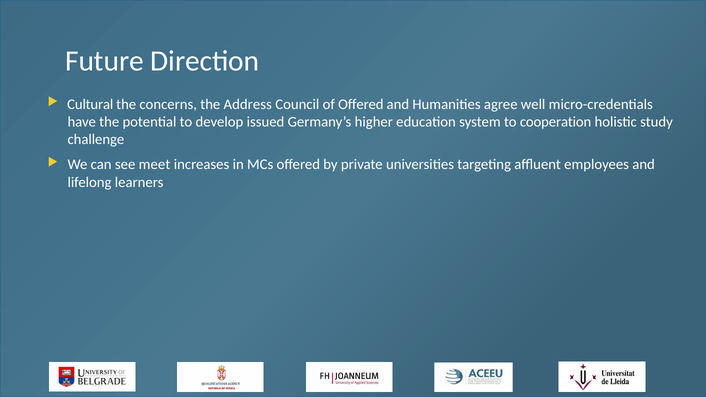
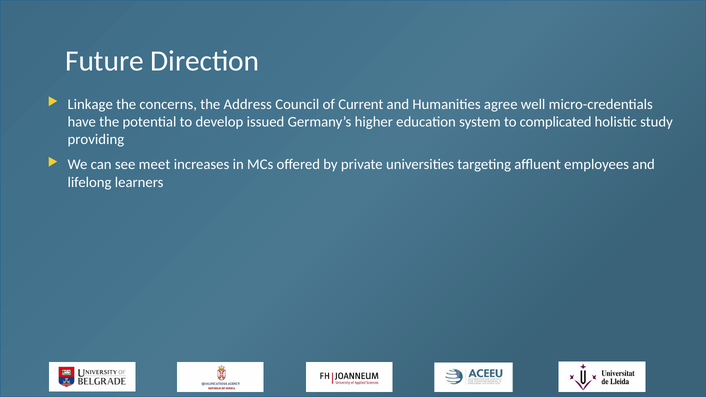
Cultural: Cultural -> Linkage
of Offered: Offered -> Current
cooperation: cooperation -> complicated
challenge: challenge -> providing
